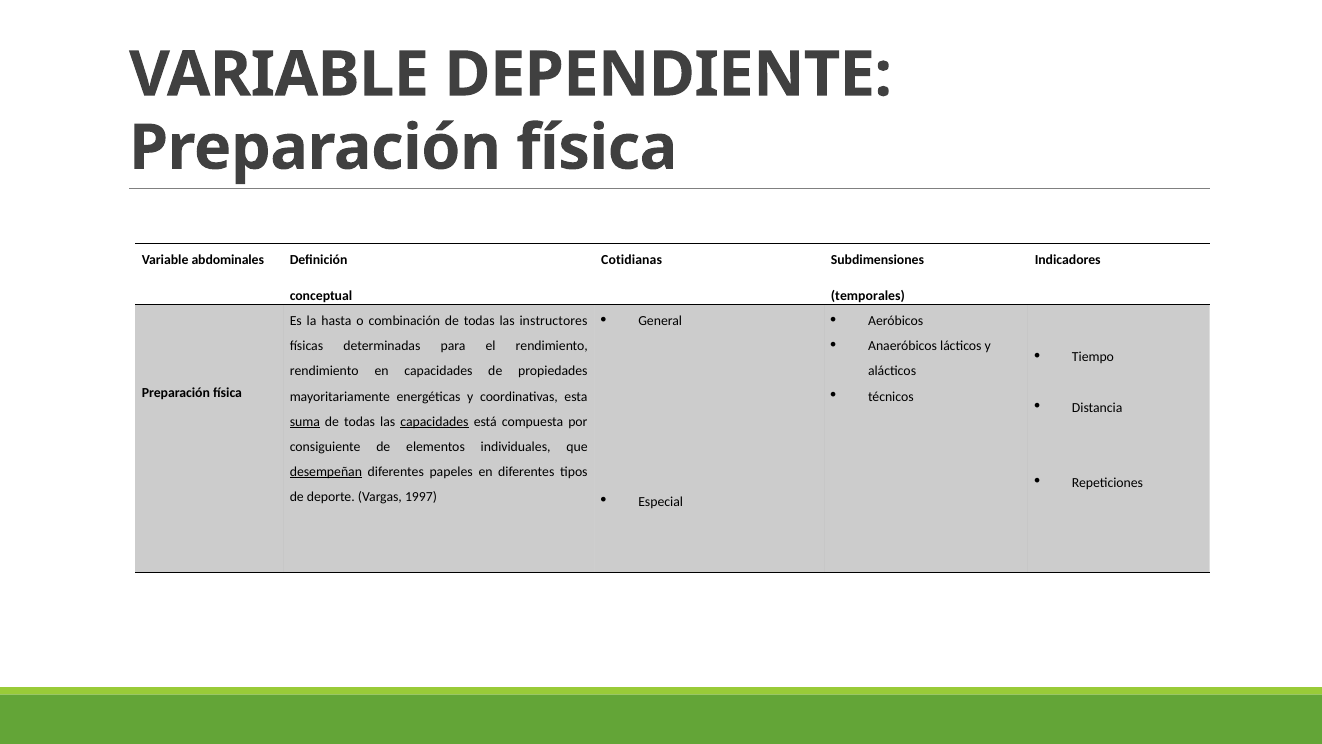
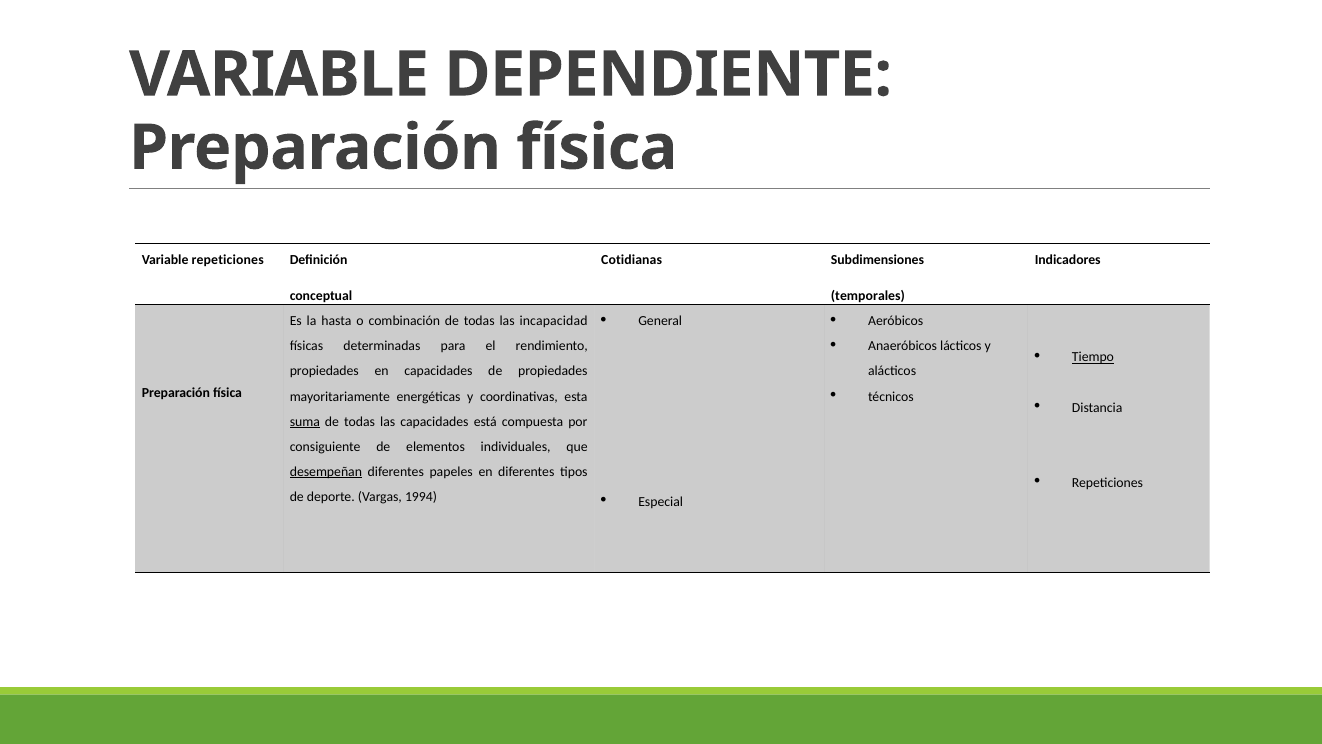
Variable abdominales: abdominales -> repeticiones
instructores: instructores -> incapacidad
Tiempo underline: none -> present
rendimiento at (324, 371): rendimiento -> propiedades
capacidades at (434, 421) underline: present -> none
1997: 1997 -> 1994
